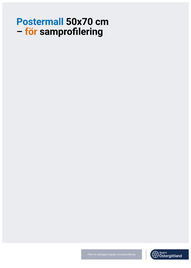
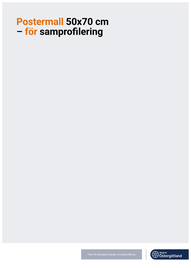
Postermall colour: blue -> orange
